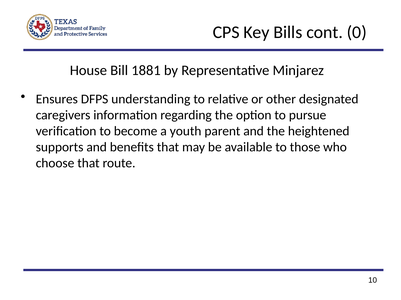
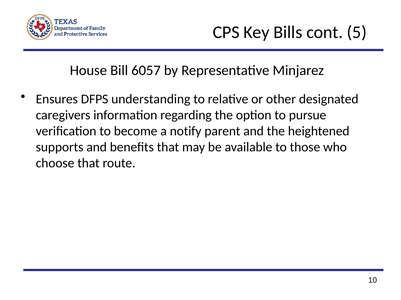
0: 0 -> 5
1881: 1881 -> 6057
youth: youth -> notify
